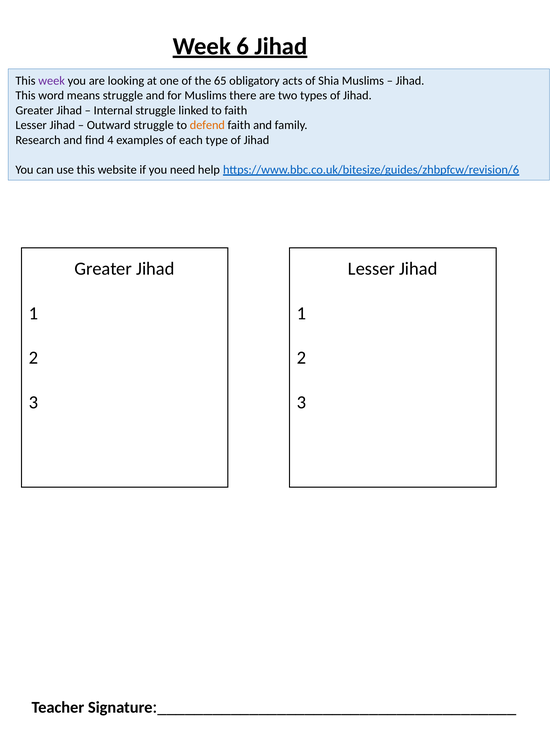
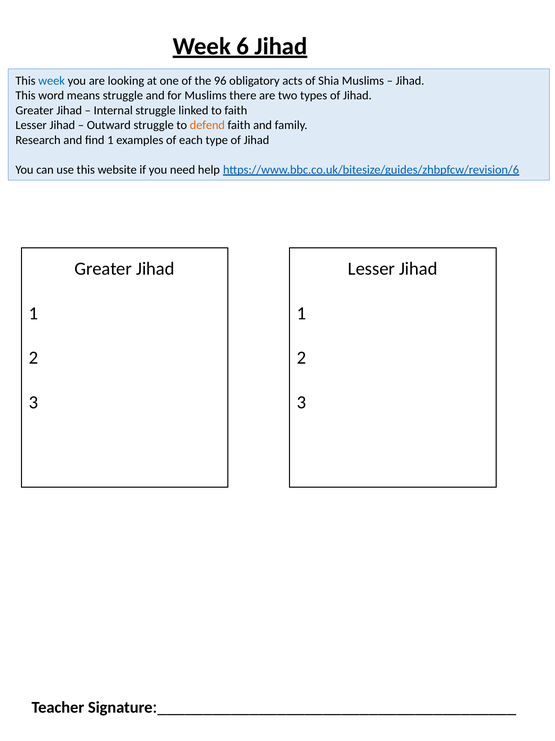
week at (52, 81) colour: purple -> blue
65: 65 -> 96
find 4: 4 -> 1
